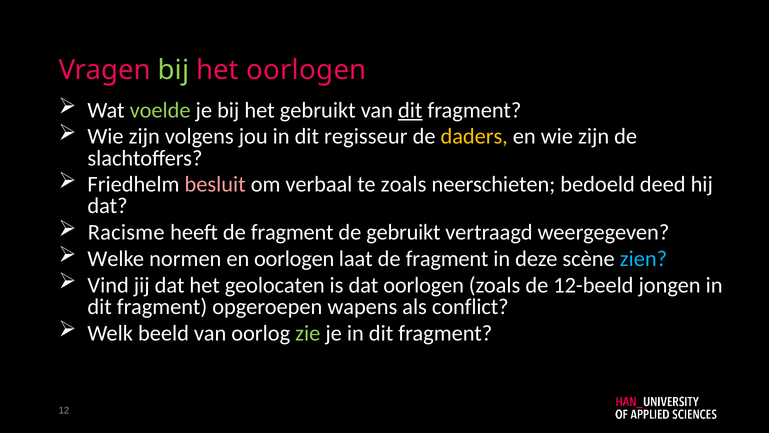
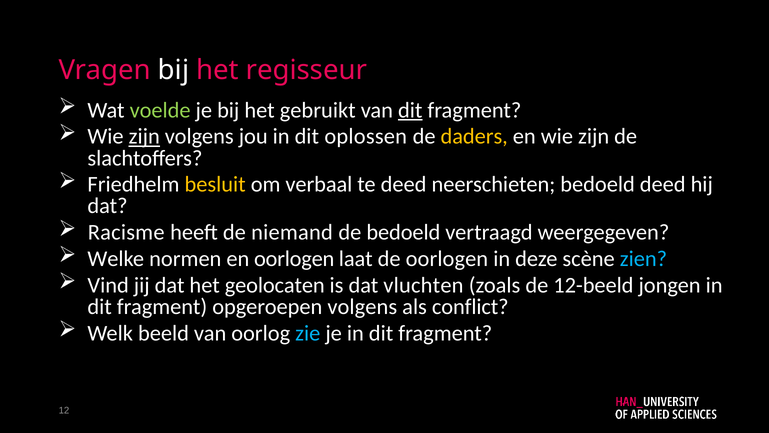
bij at (174, 70) colour: light green -> white
het oorlogen: oorlogen -> regisseur
zijn at (144, 136) underline: none -> present
regisseur: regisseur -> oplossen
besluit colour: pink -> yellow
te zoals: zoals -> deed
heeft de fragment: fragment -> niemand
de gebruikt: gebruikt -> bedoeld
laat de fragment: fragment -> oorlogen
dat oorlogen: oorlogen -> vluchten
opgeroepen wapens: wapens -> volgens
zie colour: light green -> light blue
